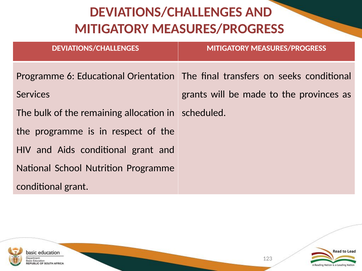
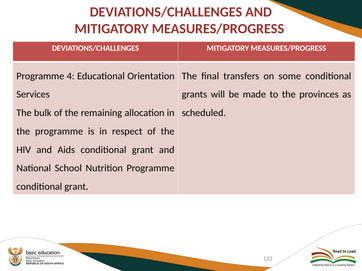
6: 6 -> 4
seeks: seeks -> some
